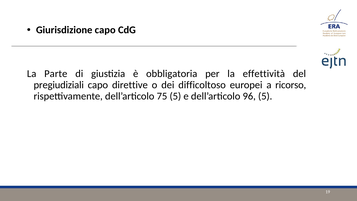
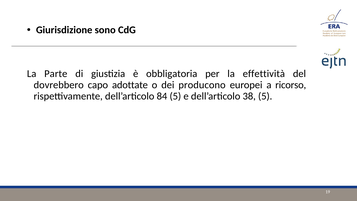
Giurisdizione capo: capo -> sono
pregiudiziali: pregiudiziali -> dovrebbero
direttive: direttive -> adottate
difficoltoso: difficoltoso -> producono
75: 75 -> 84
96: 96 -> 38
